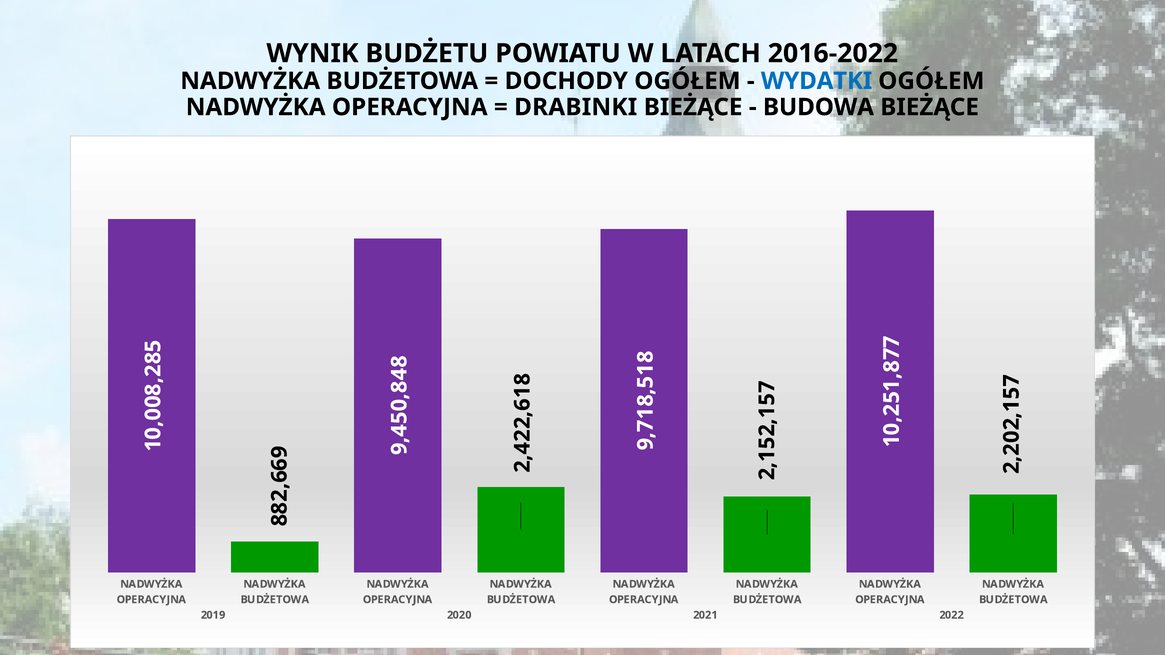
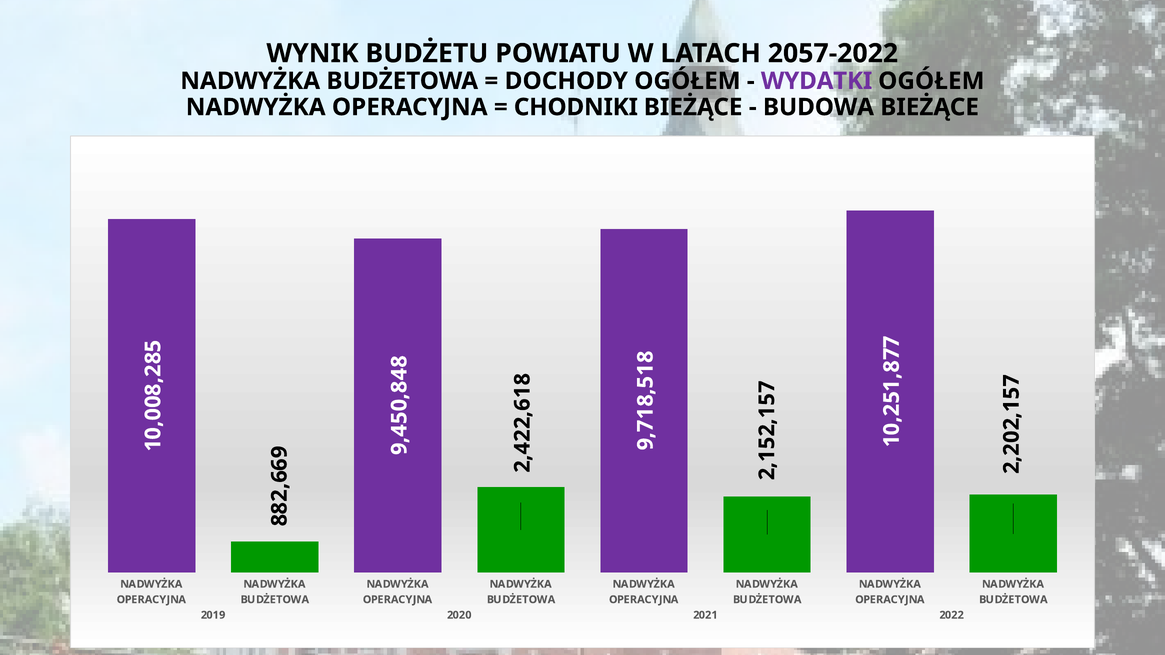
2016-2022: 2016-2022 -> 2057-2022
WYDATKI colour: blue -> purple
DRABINKI: DRABINKI -> CHODNIKI
